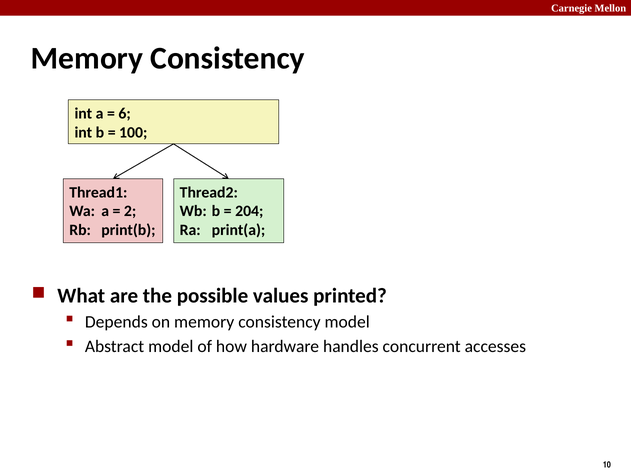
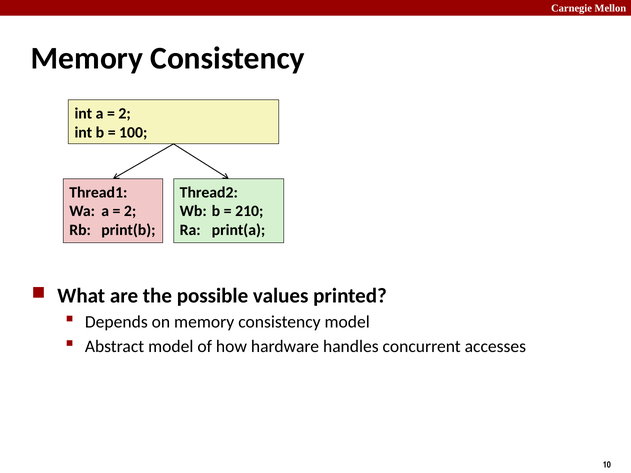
6 at (125, 114): 6 -> 2
204: 204 -> 210
